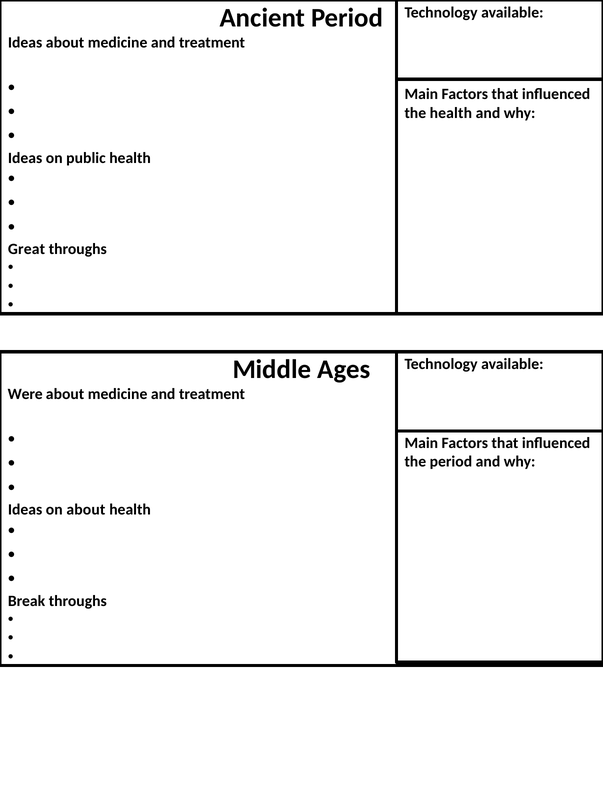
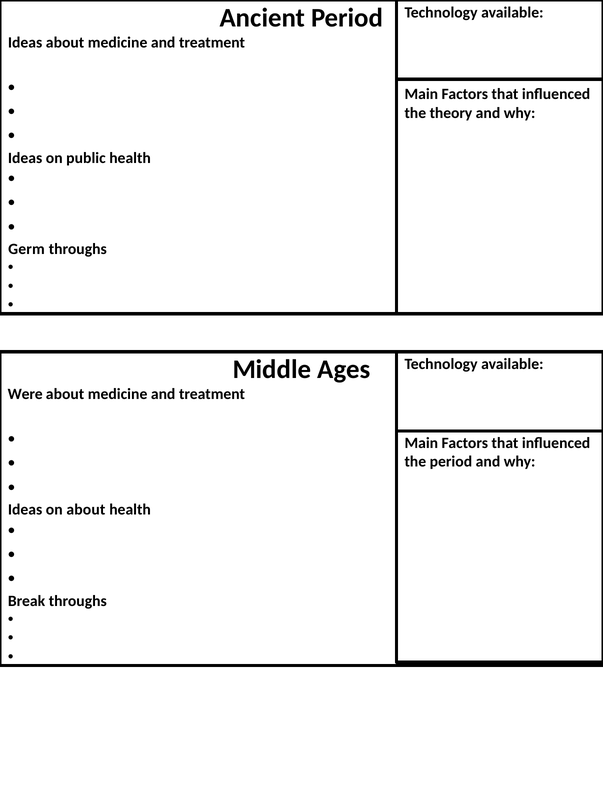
the health: health -> theory
Great: Great -> Germ
